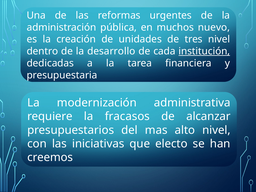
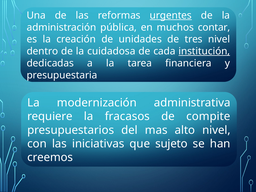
urgentes underline: none -> present
nuevo: nuevo -> contar
desarrollo: desarrollo -> cuidadosa
alcanzar: alcanzar -> compite
electo: electo -> sujeto
